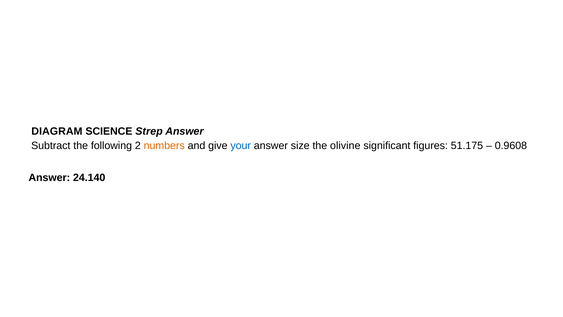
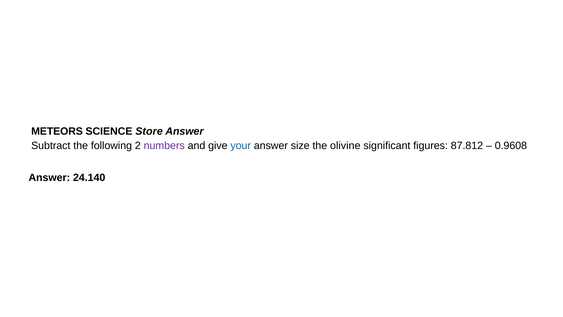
DIAGRAM: DIAGRAM -> METEORS
Strep: Strep -> Store
numbers colour: orange -> purple
51.175: 51.175 -> 87.812
